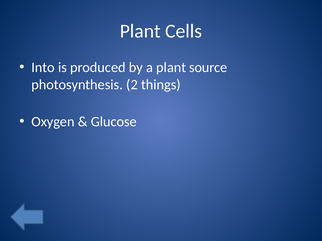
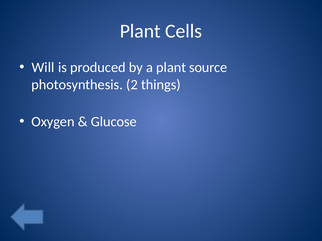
Into: Into -> Will
